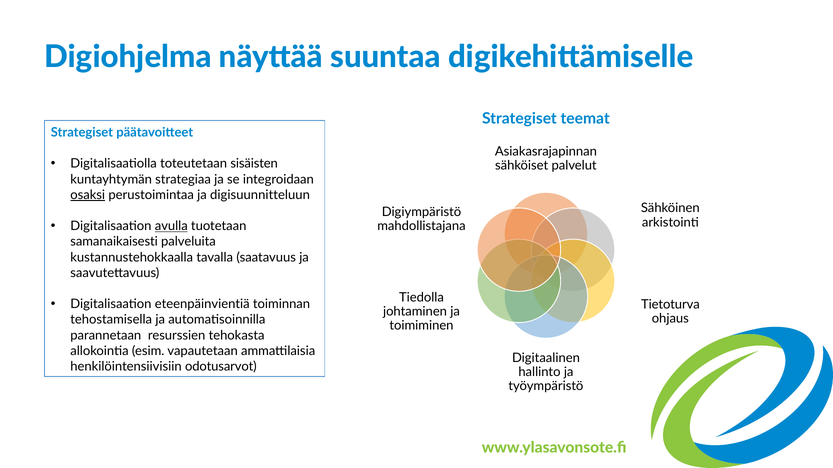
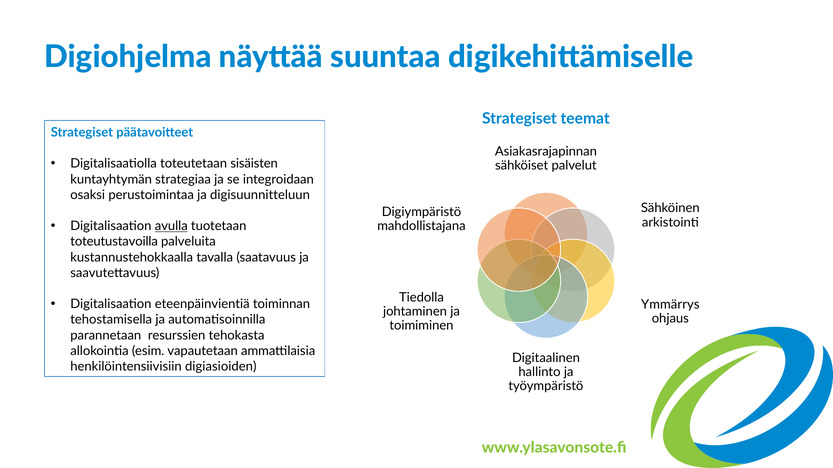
osaksi underline: present -> none
samanaikaisesti: samanaikaisesti -> toteutustavoilla
Tietoturva: Tietoturva -> Ymmärrys
odotusarvot: odotusarvot -> digiasioiden
